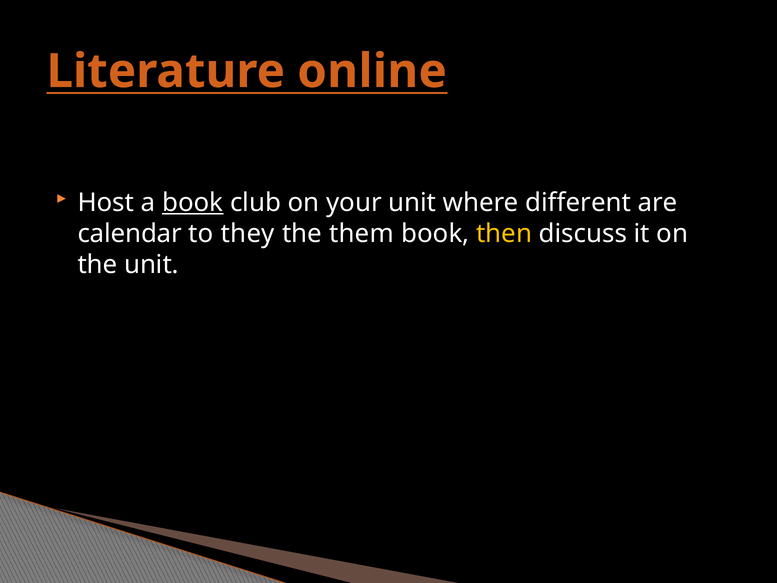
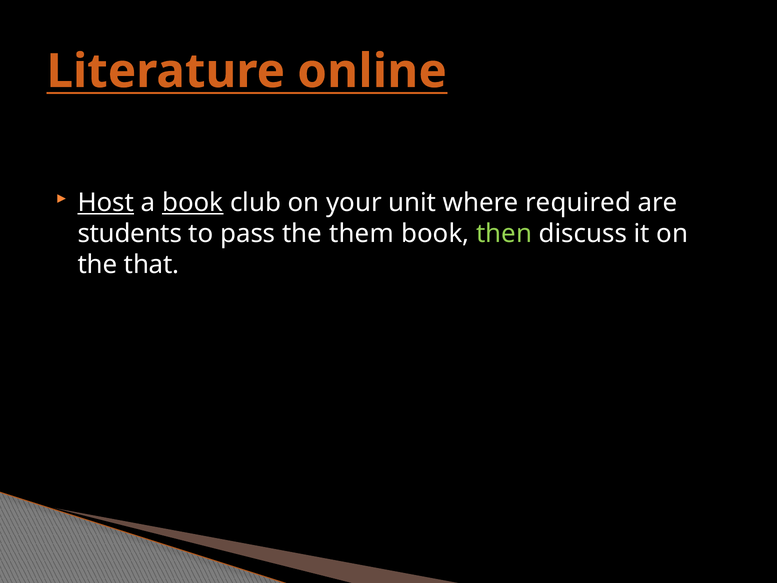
Host underline: none -> present
different: different -> required
calendar: calendar -> students
they: they -> pass
then colour: yellow -> light green
the unit: unit -> that
